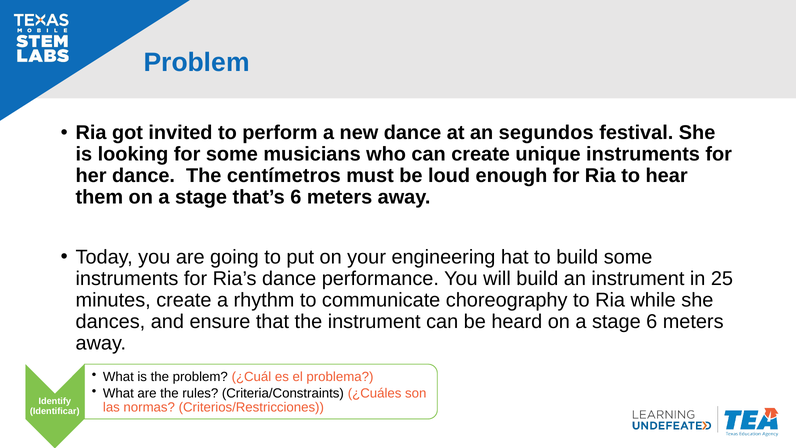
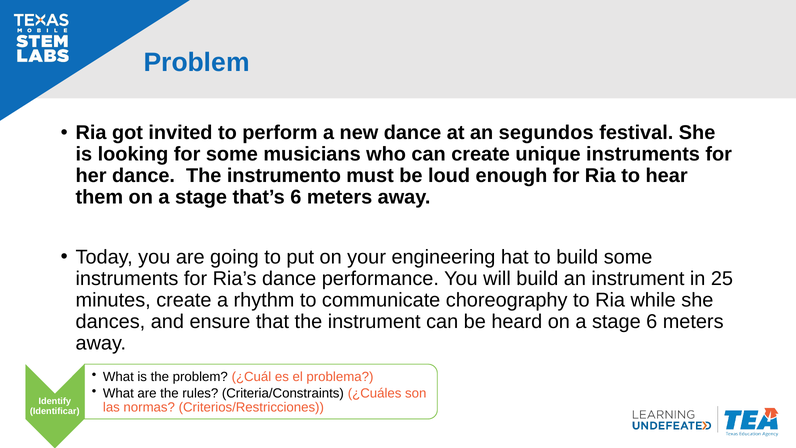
centímetros: centímetros -> instrumento
